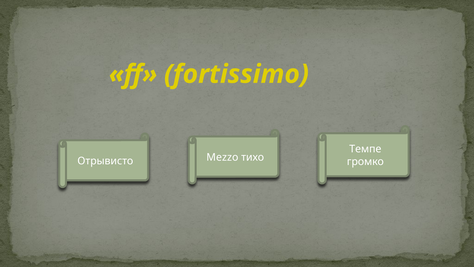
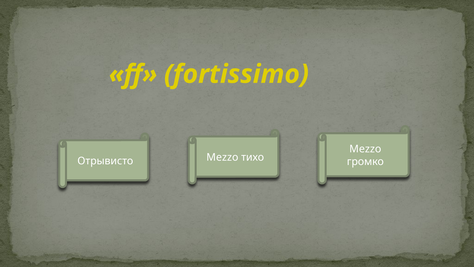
Темпе at (365, 149): Темпе -> Mezzo
